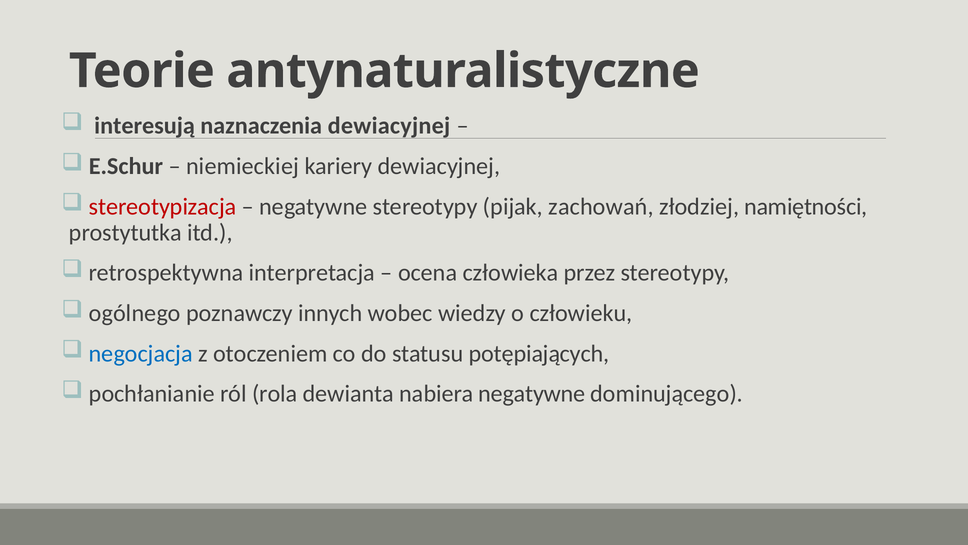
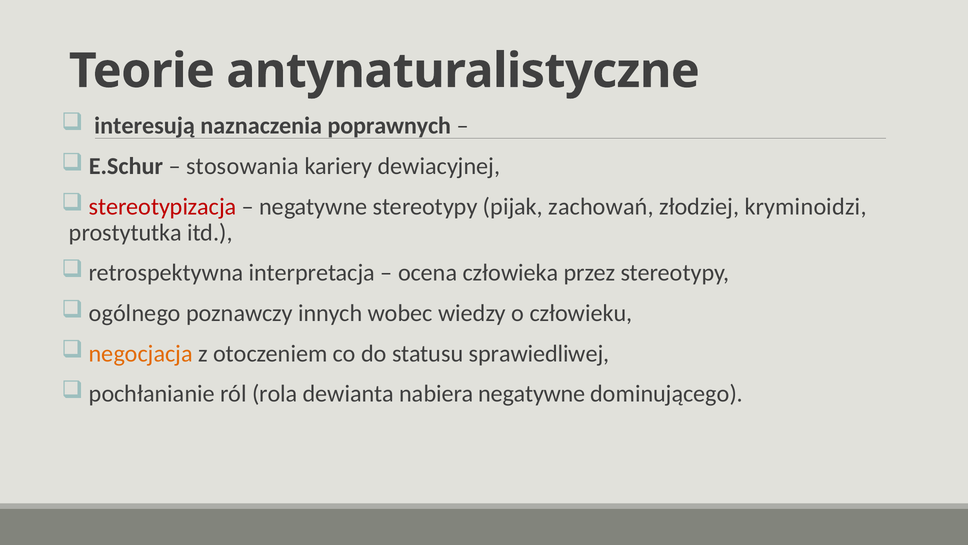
naznaczenia dewiacyjnej: dewiacyjnej -> poprawnych
niemieckiej: niemieckiej -> stosowania
namiętności: namiętności -> kryminoidzi
negocjacja colour: blue -> orange
potępiających: potępiających -> sprawiedliwej
